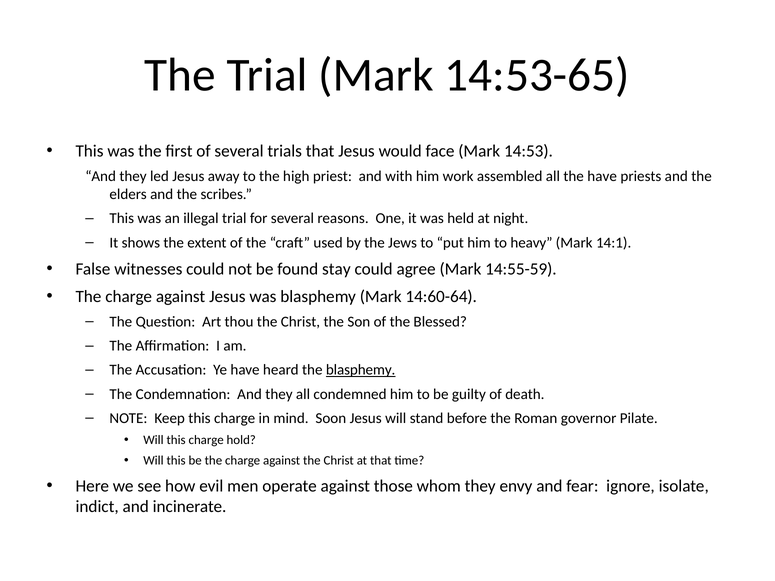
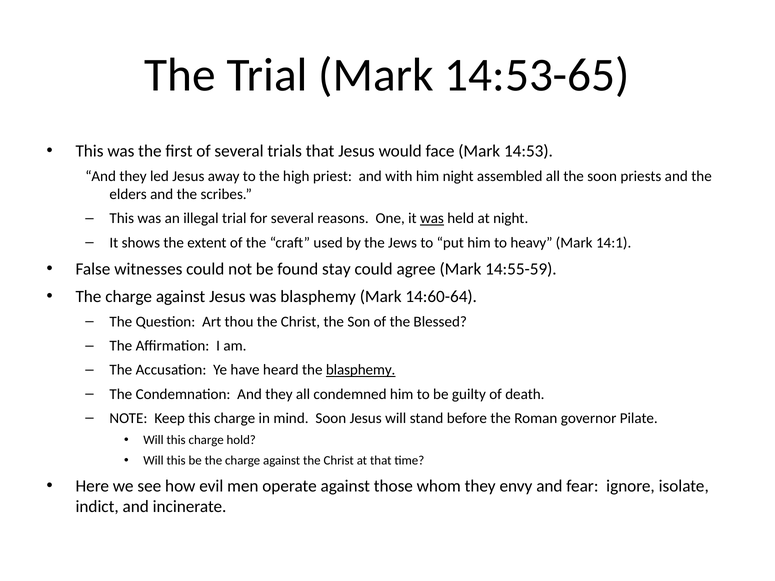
him work: work -> night
the have: have -> soon
was at (432, 219) underline: none -> present
